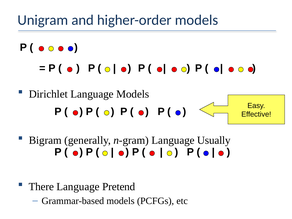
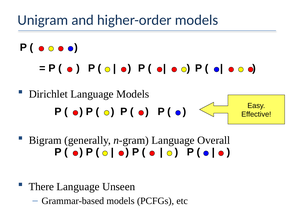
Usually: Usually -> Overall
Pretend: Pretend -> Unseen
